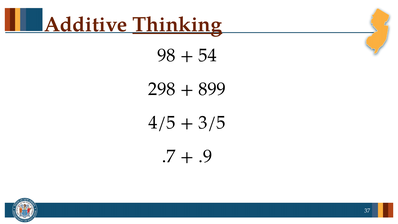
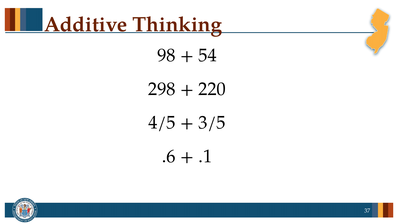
Thinking underline: present -> none
899: 899 -> 220
.7: .7 -> .6
.9: .9 -> .1
